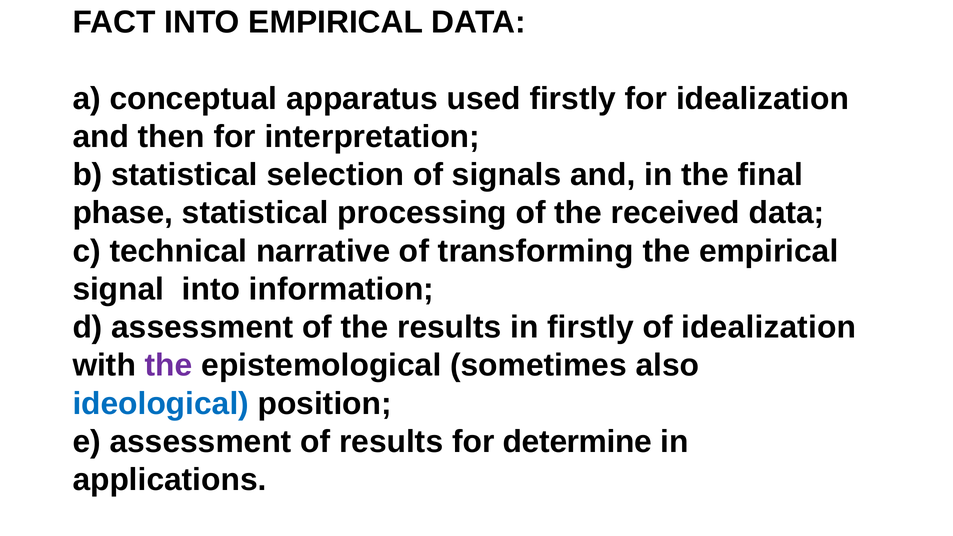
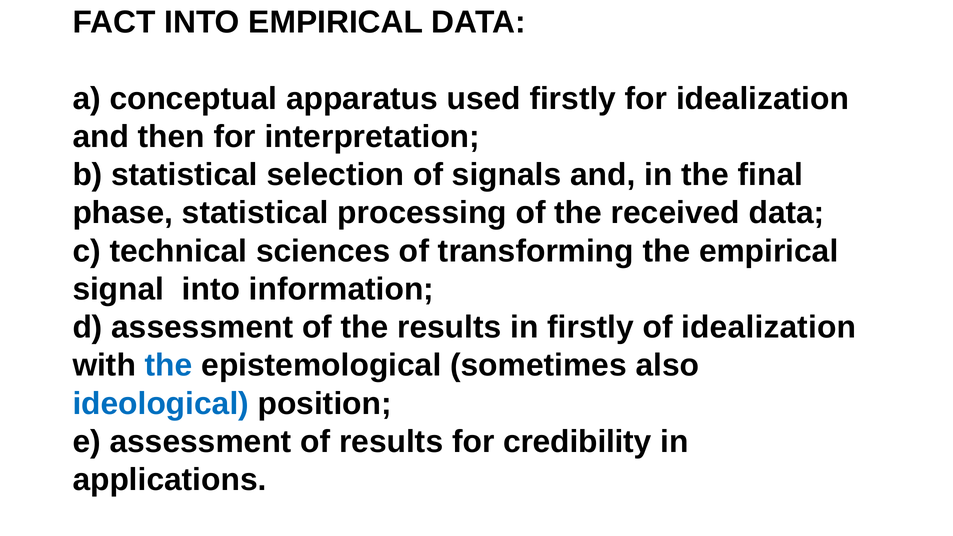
narrative: narrative -> sciences
the at (169, 366) colour: purple -> blue
determine: determine -> credibility
